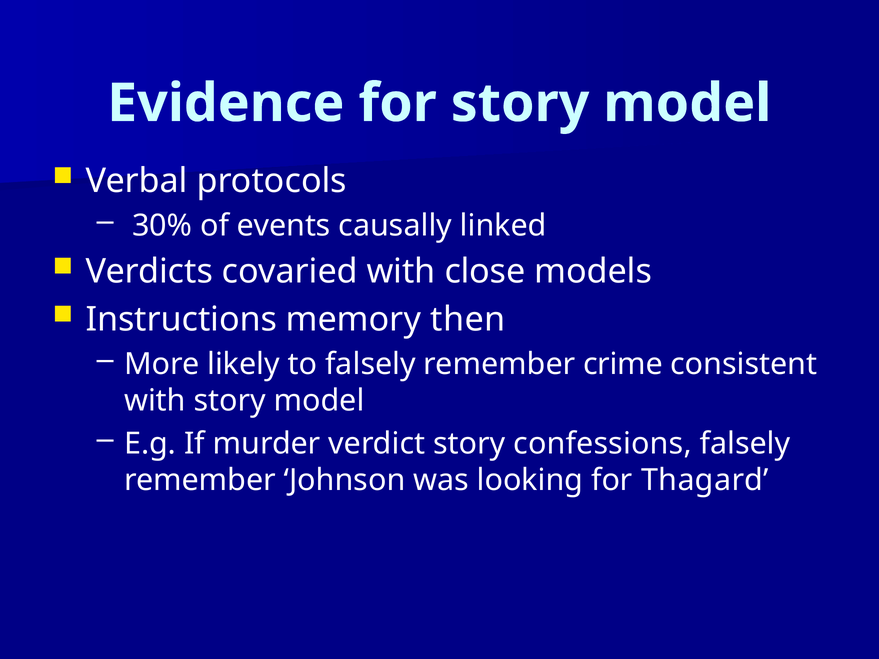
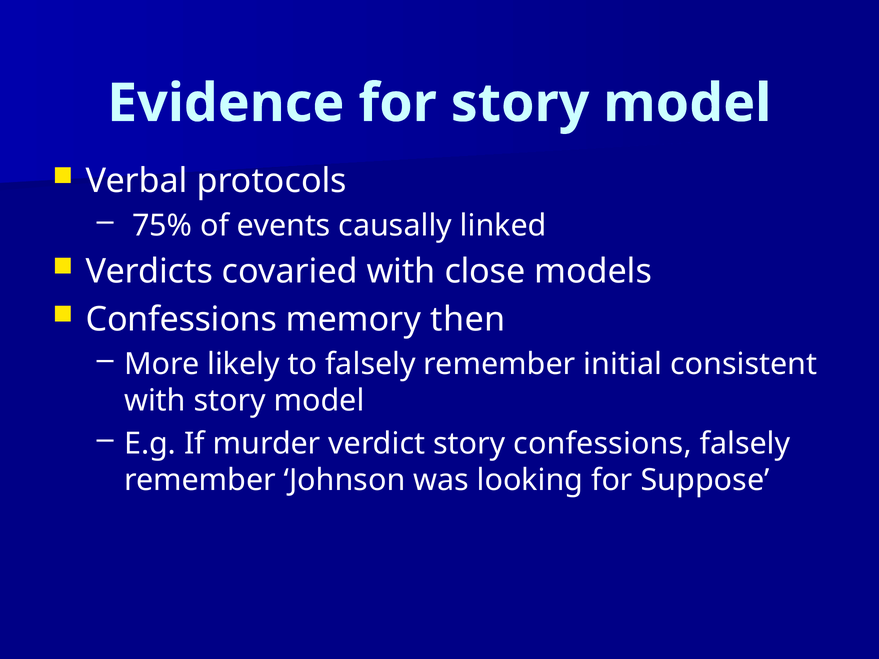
30%: 30% -> 75%
Instructions at (181, 320): Instructions -> Confessions
crime: crime -> initial
Thagard: Thagard -> Suppose
